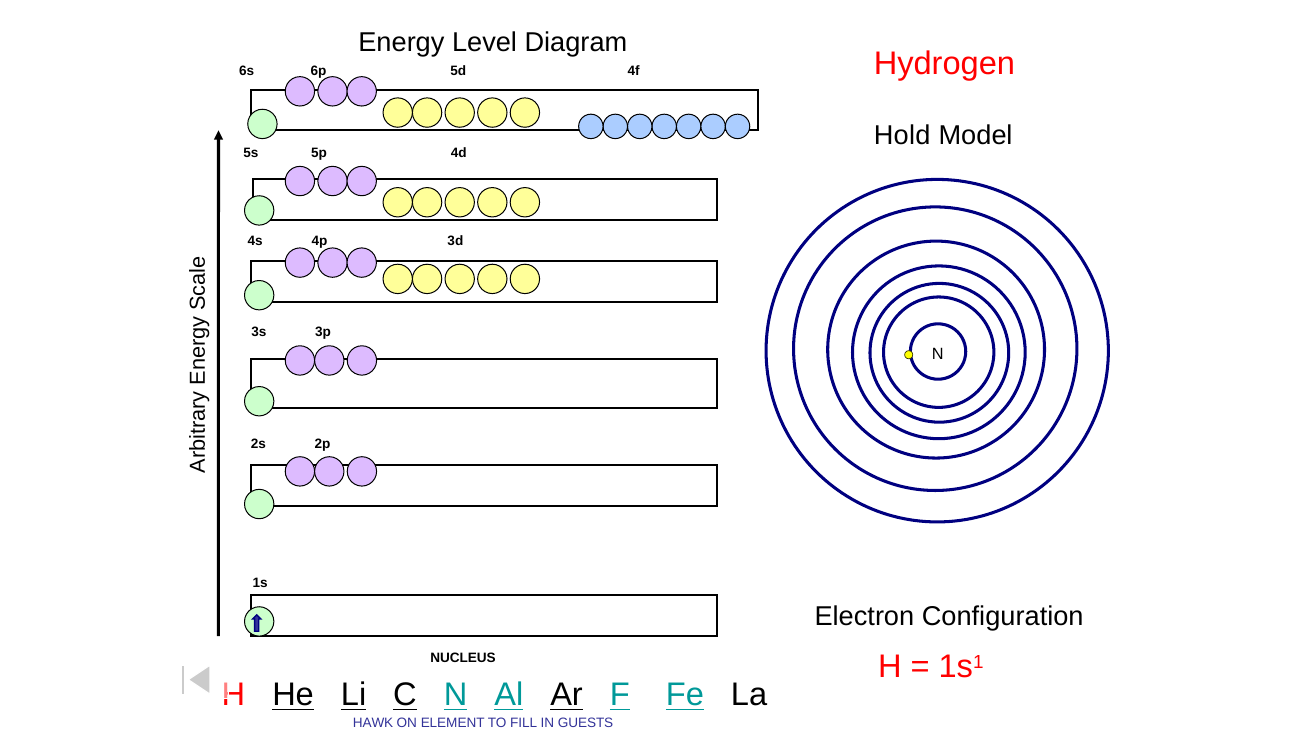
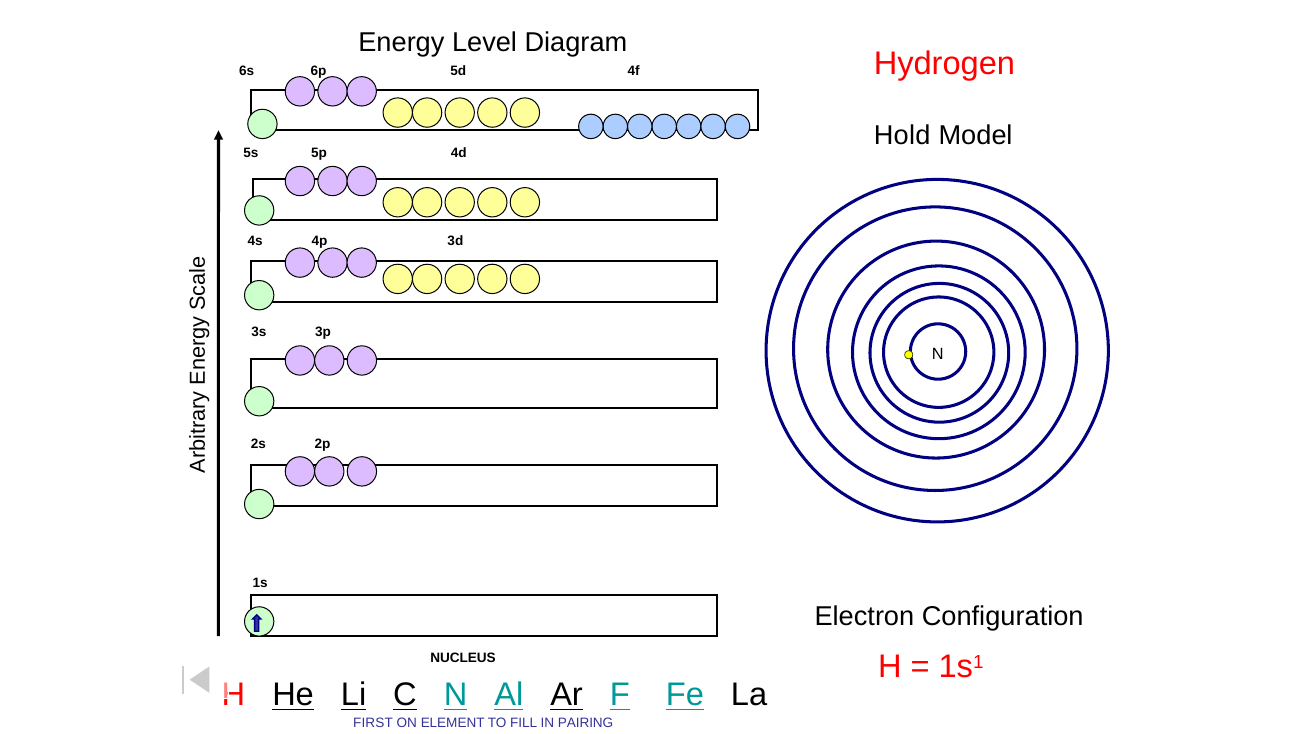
HAWK: HAWK -> FIRST
GUESTS: GUESTS -> PAIRING
